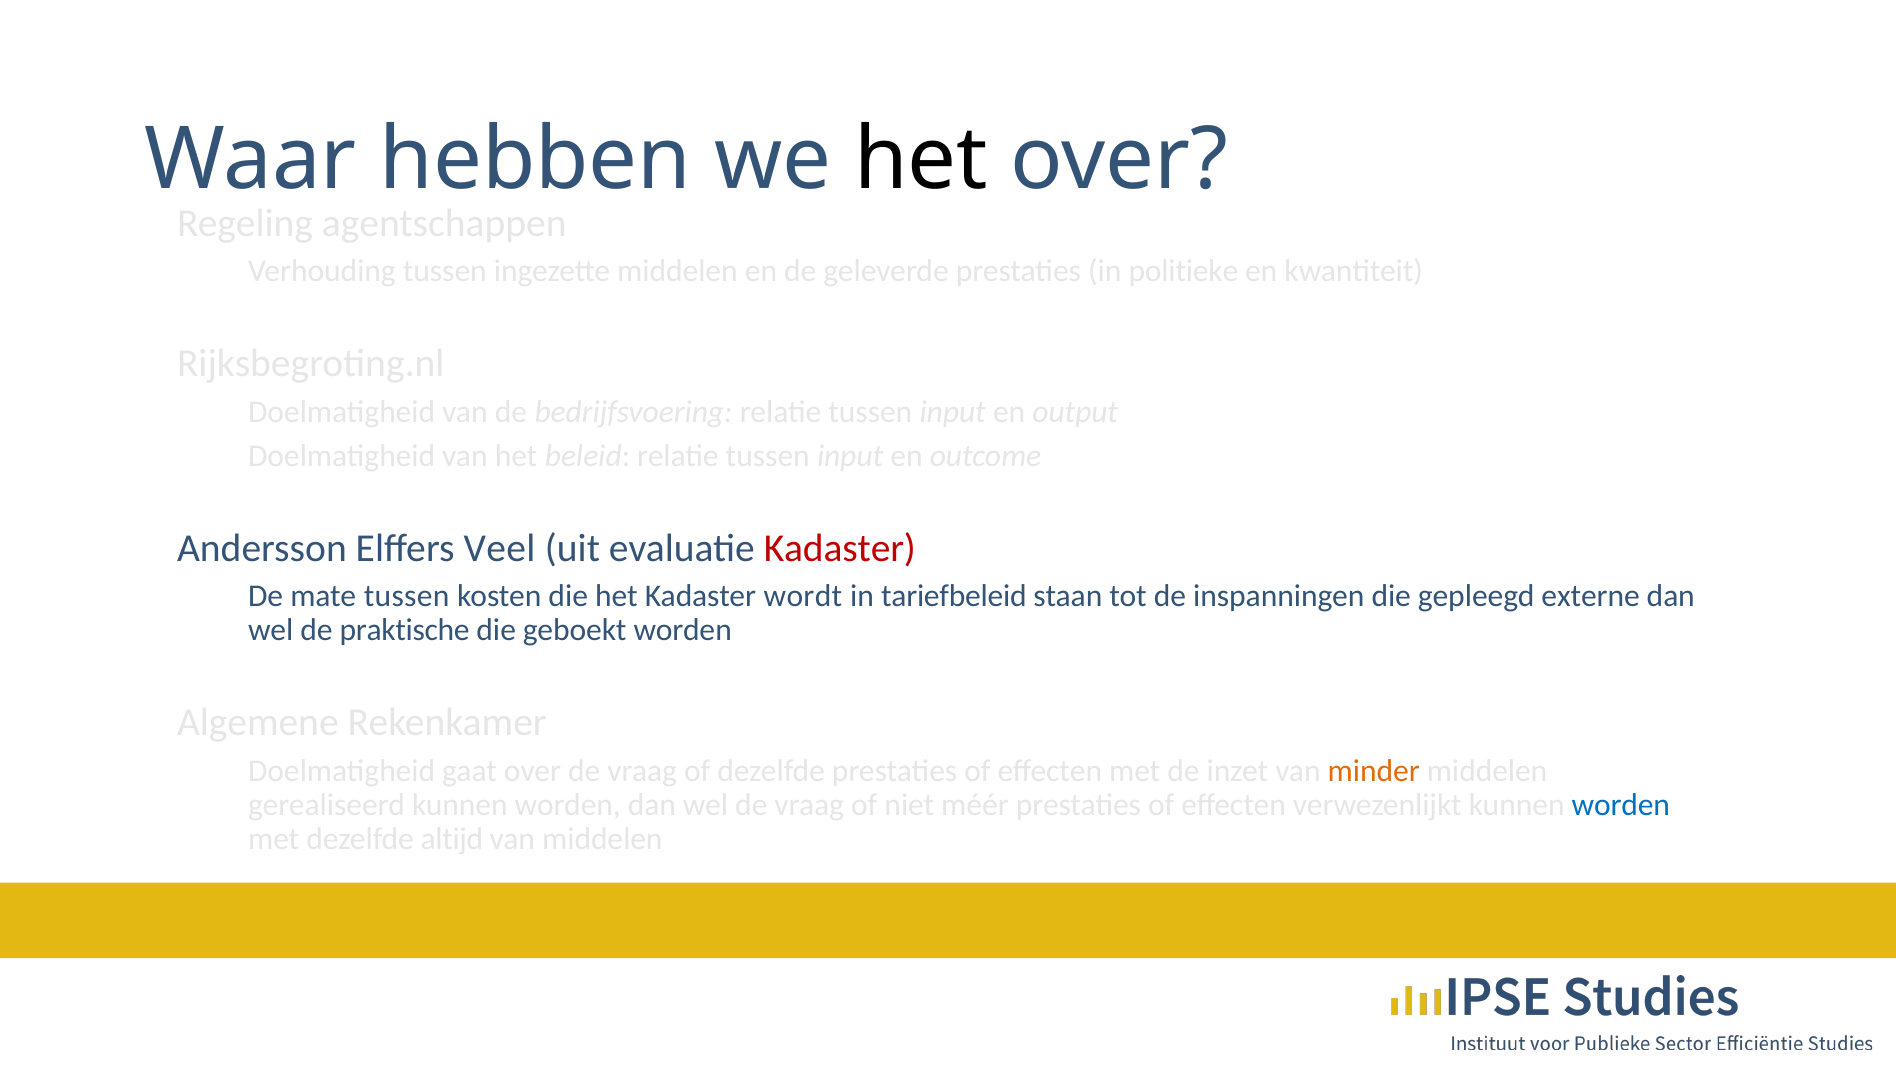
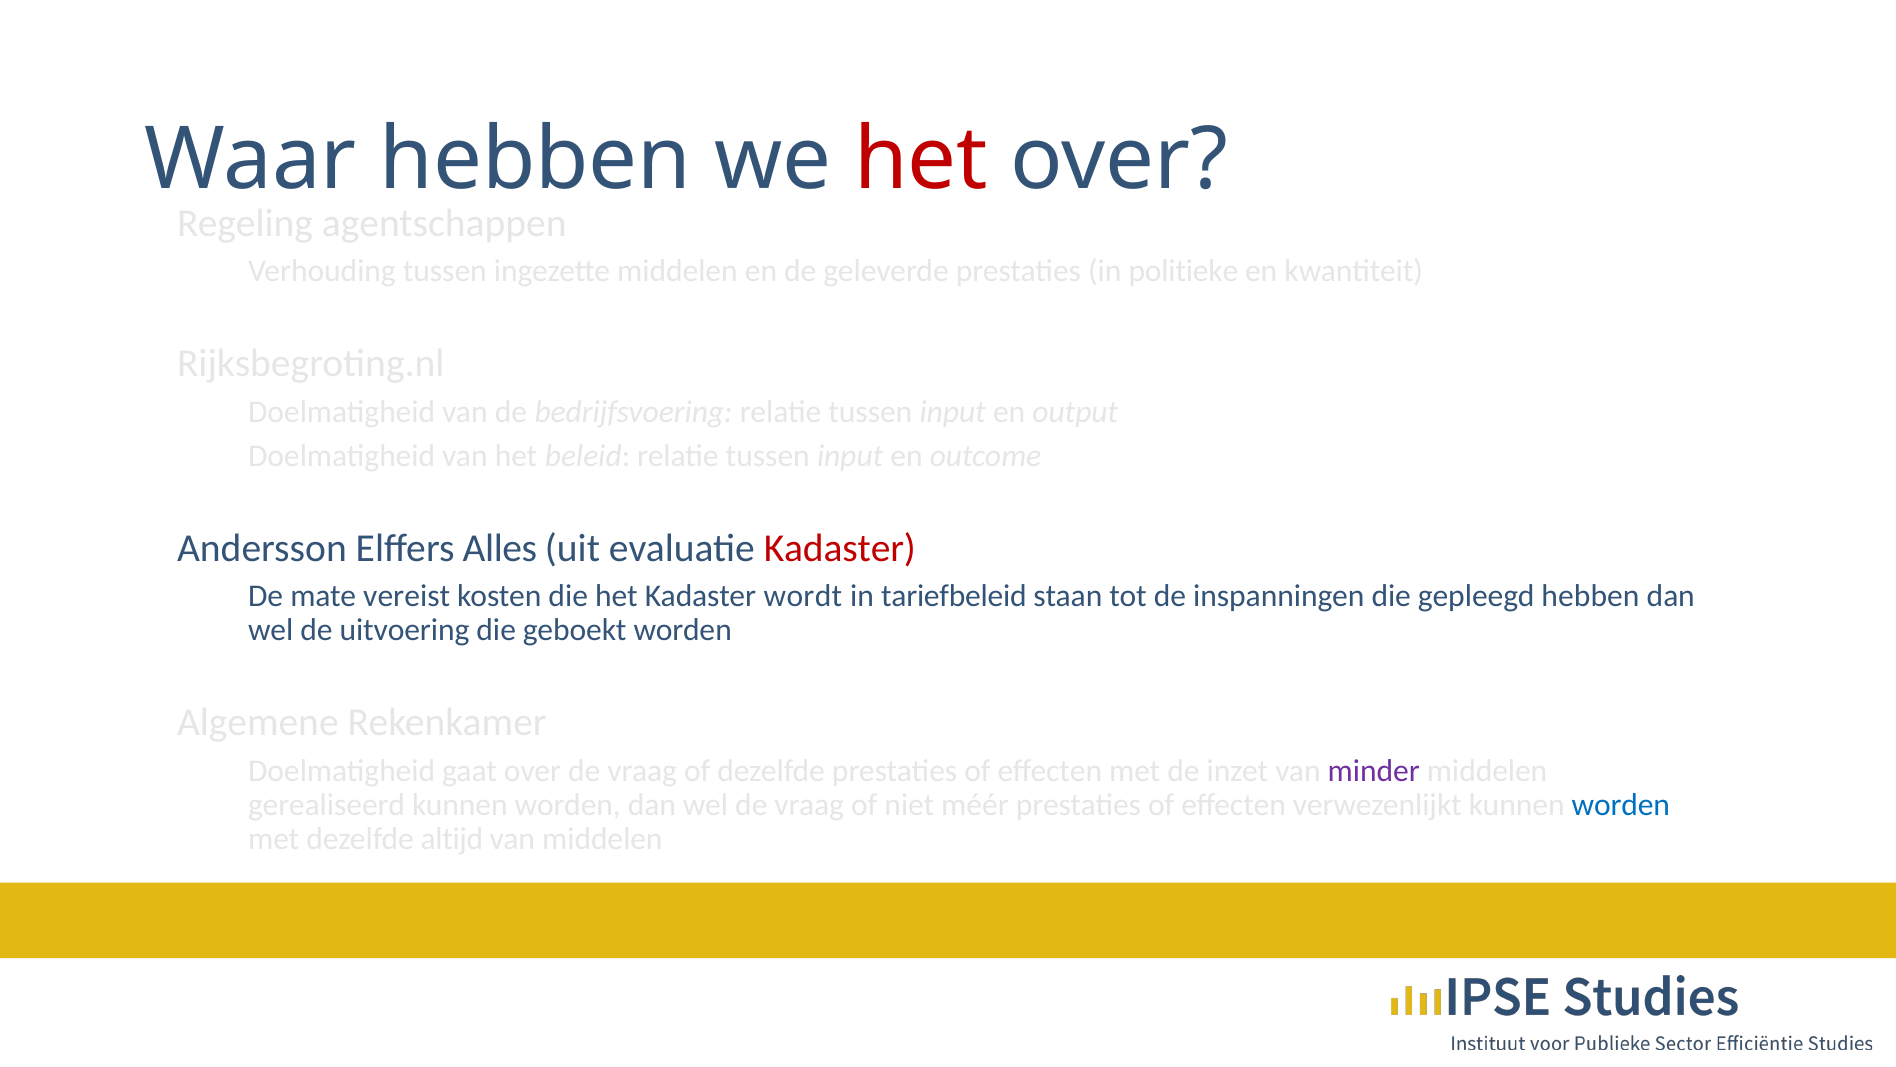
het at (921, 159) colour: black -> red
Veel: Veel -> Alles
mate tussen: tussen -> vereist
gepleegd externe: externe -> hebben
praktische: praktische -> uitvoering
minder colour: orange -> purple
